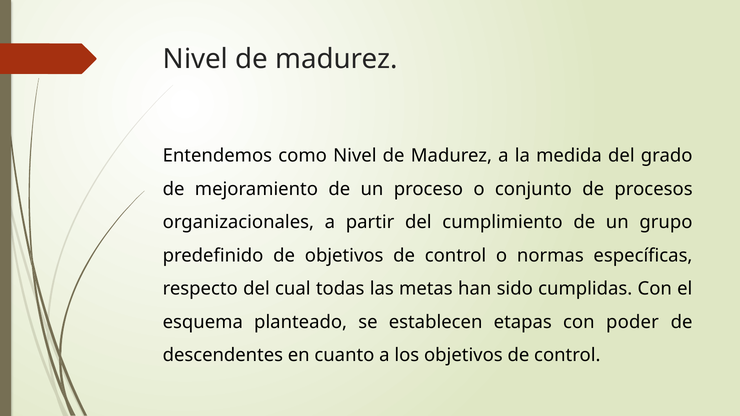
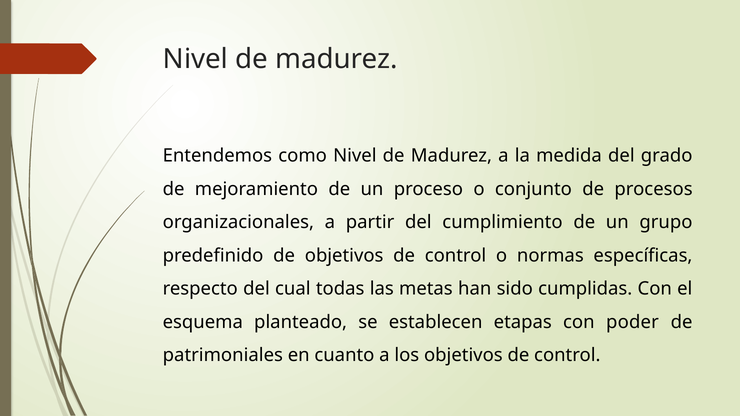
descendentes: descendentes -> patrimoniales
